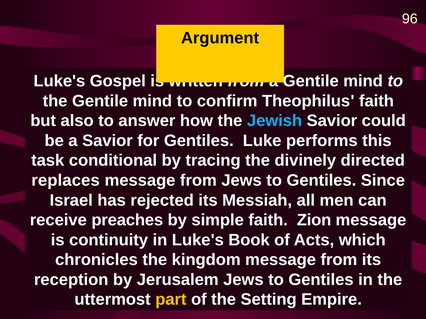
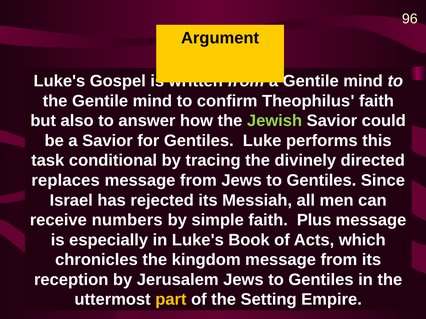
Jewish colour: light blue -> light green
preaches: preaches -> numbers
Zion: Zion -> Plus
continuity: continuity -> especially
